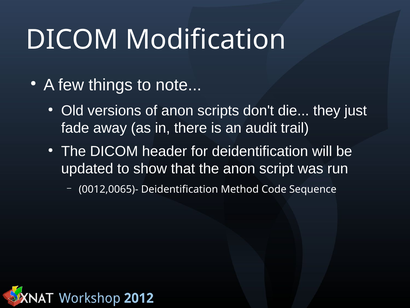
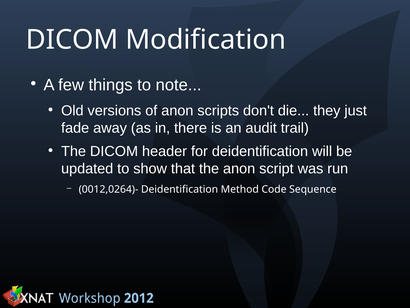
0012,0065)-: 0012,0065)- -> 0012,0264)-
